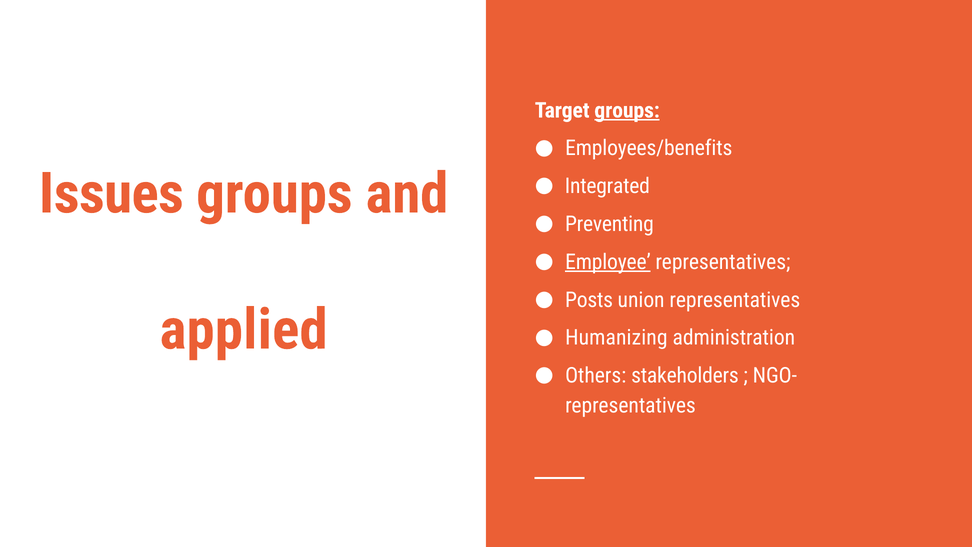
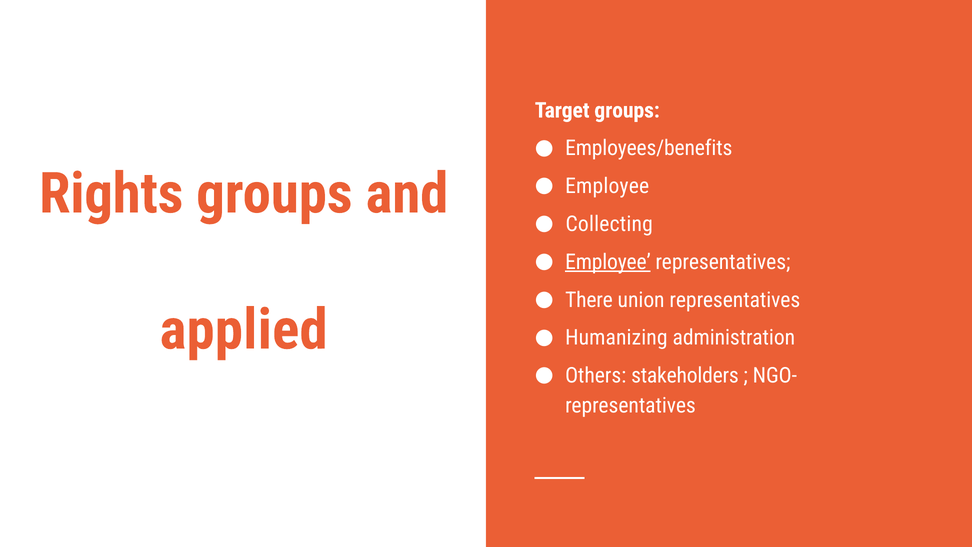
groups at (627, 110) underline: present -> none
Issues: Issues -> Rights
Integrated at (607, 186): Integrated -> Employee
Preventing: Preventing -> Collecting
Posts: Posts -> There
